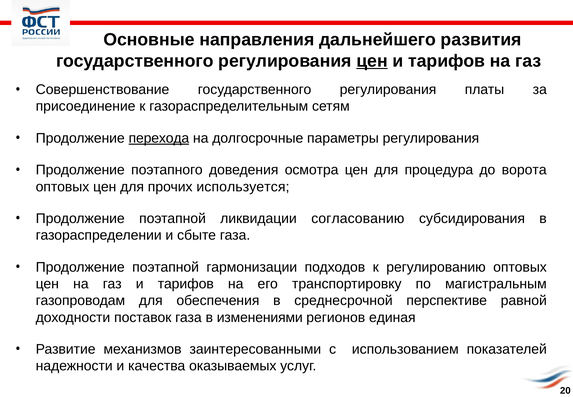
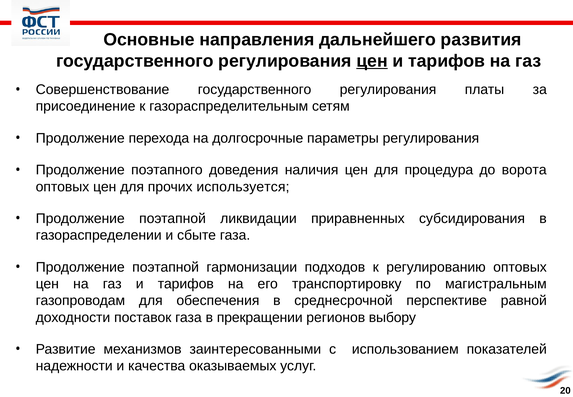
перехода underline: present -> none
осмотра: осмотра -> наличия
согласованию: согласованию -> приравненных
изменениями: изменениями -> прекращении
единая: единая -> выбору
